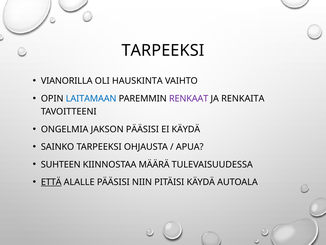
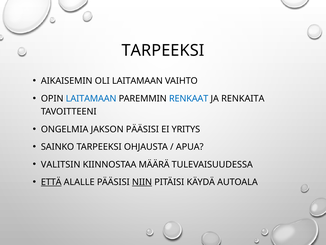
VIANORILLA: VIANORILLA -> AIKAISEMIN
OLI HAUSKINTA: HAUSKINTA -> LAITAMAAN
RENKAAT colour: purple -> blue
EI KÄYDÄ: KÄYDÄ -> YRITYS
SUHTEEN: SUHTEEN -> VALITSIN
NIIN underline: none -> present
